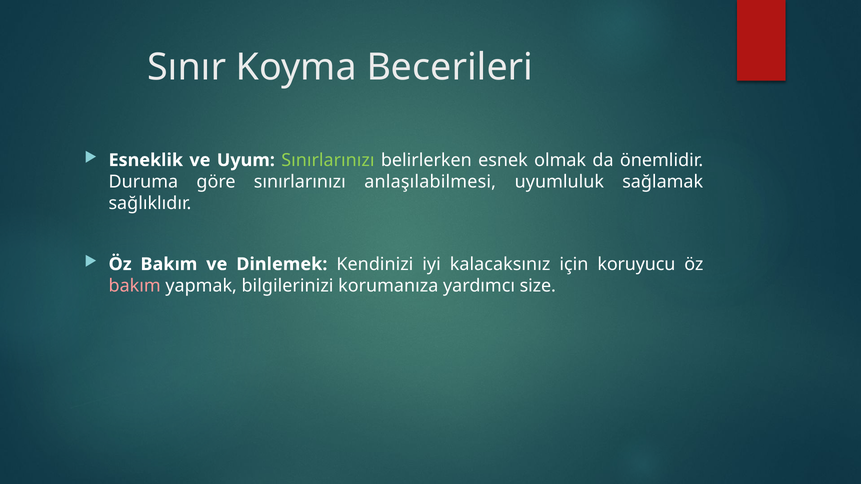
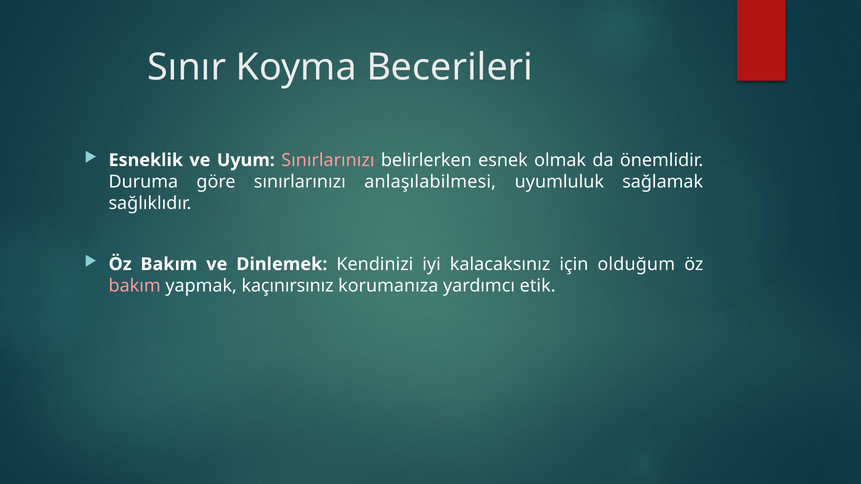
Sınırlarınızı at (328, 160) colour: light green -> pink
koruyucu: koruyucu -> olduğum
bilgilerinizi: bilgilerinizi -> kaçınırsınız
size: size -> etik
